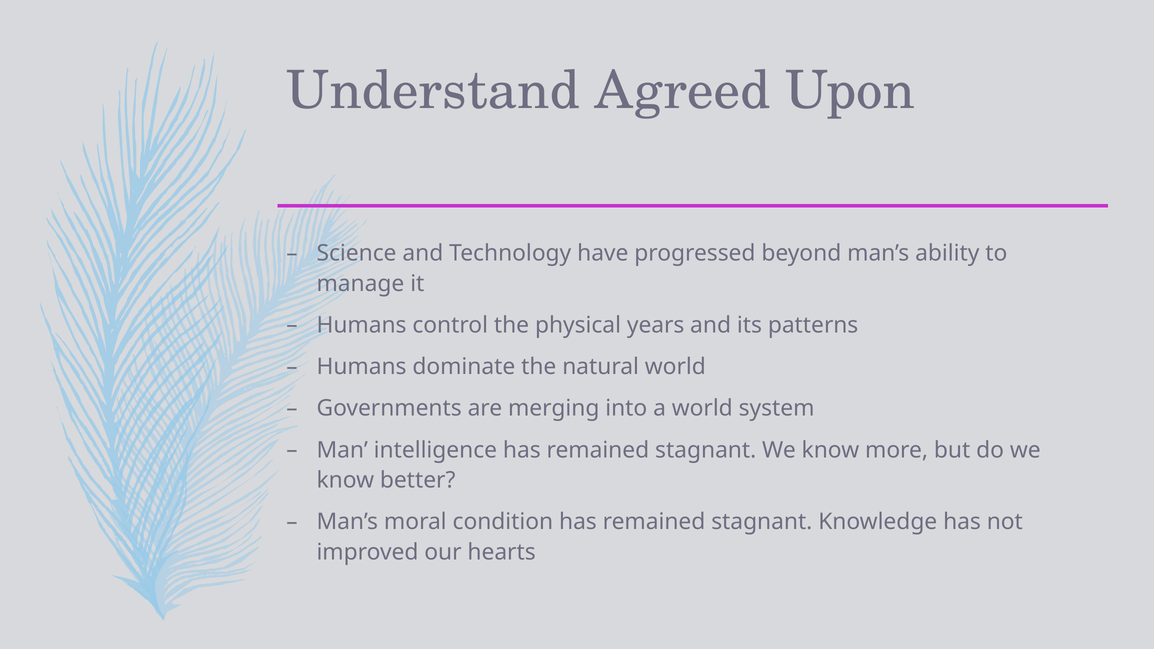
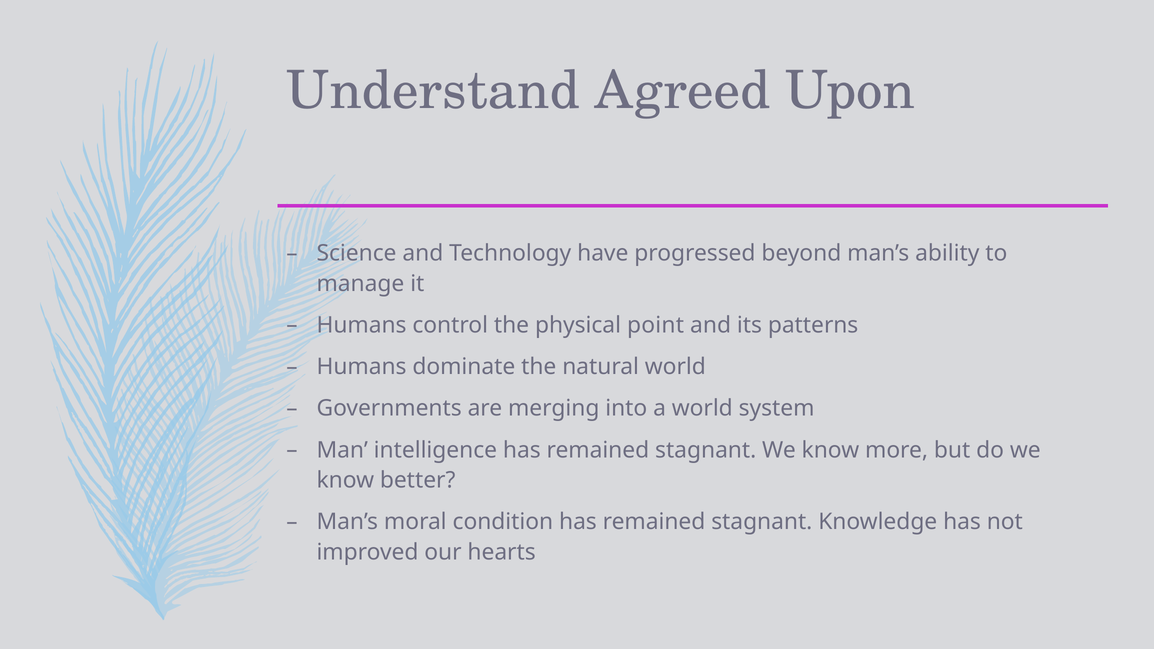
years: years -> point
